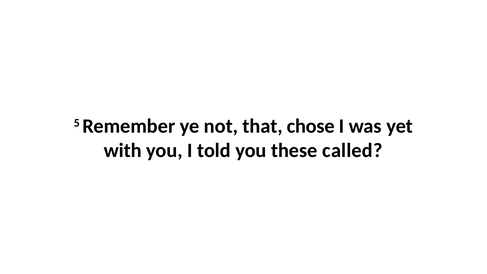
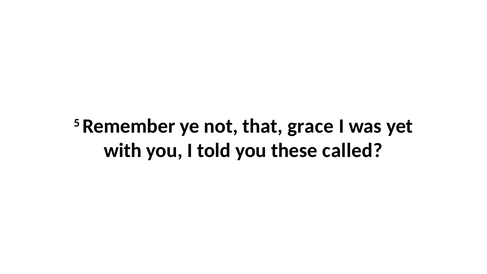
chose: chose -> grace
